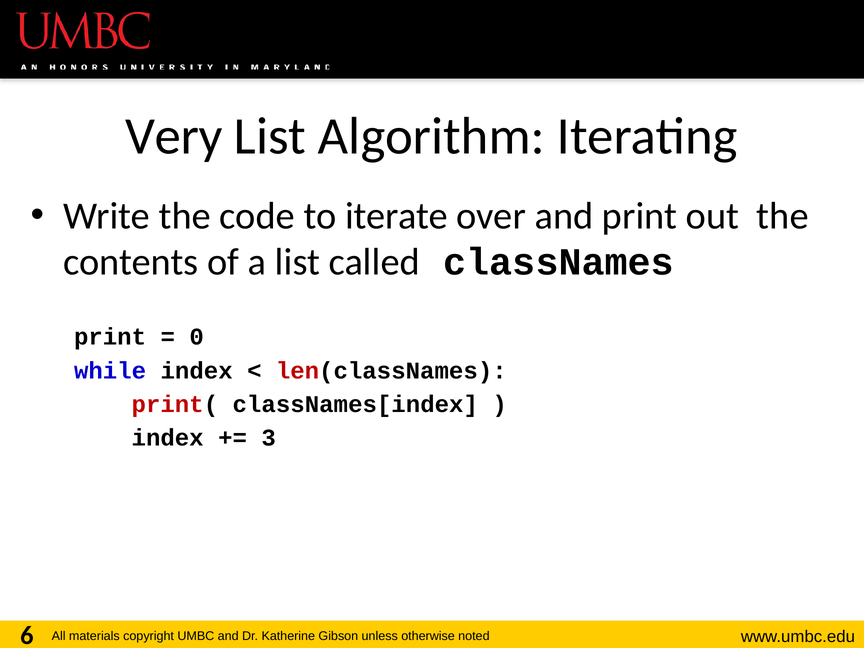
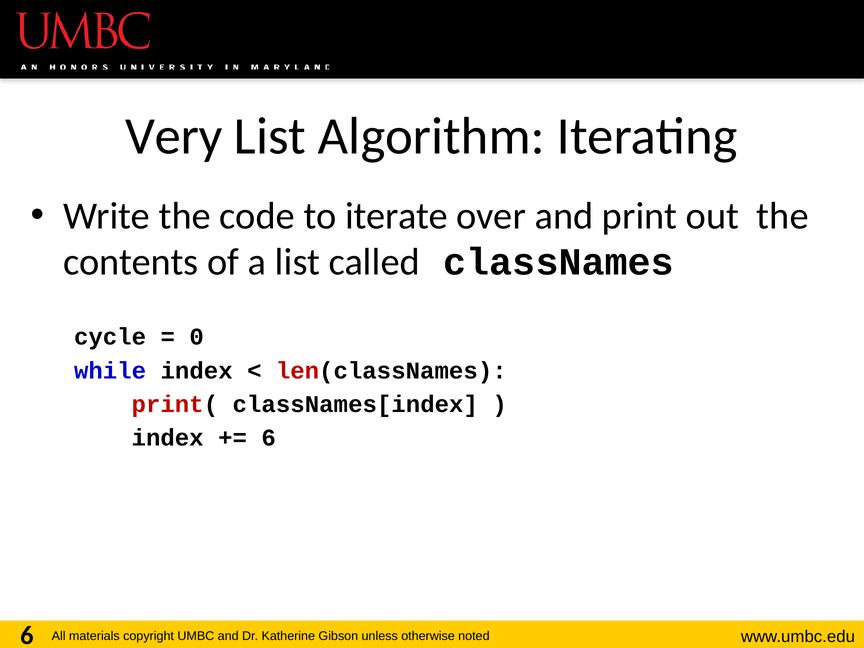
print at (110, 337): print -> cycle
3 at (269, 438): 3 -> 6
